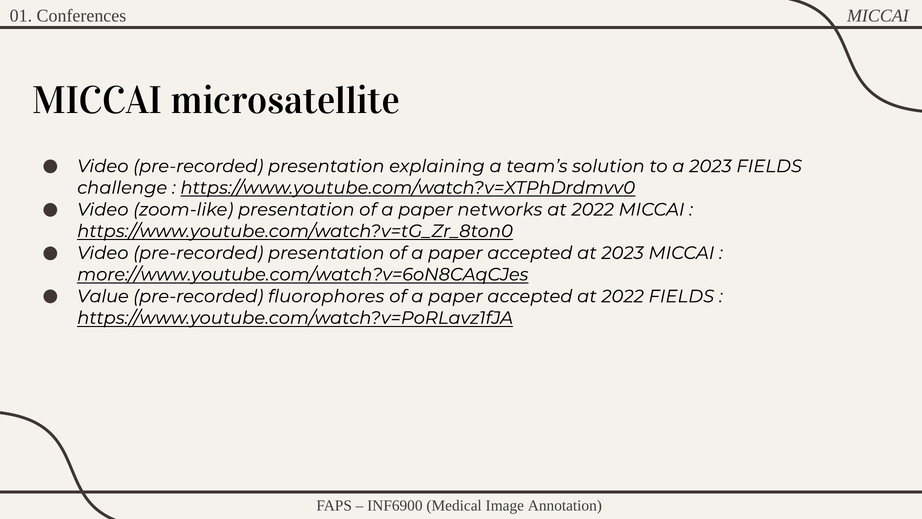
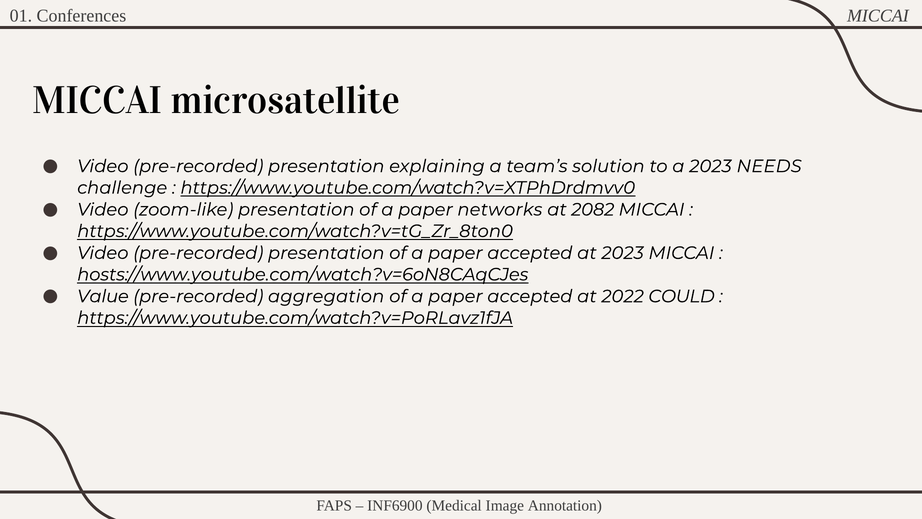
2023 FIELDS: FIELDS -> NEEDS
2022 at (593, 209): 2022 -> 2082
more://www.youtube.com/watch?v=6oN8CAqCJes: more://www.youtube.com/watch?v=6oN8CAqCJes -> hosts://www.youtube.com/watch?v=6oN8CAqCJes
fluorophores: fluorophores -> aggregation
2022 FIELDS: FIELDS -> COULD
